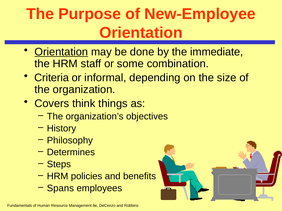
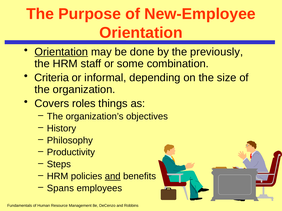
immediate: immediate -> previously
think: think -> roles
Determines: Determines -> Productivity
and at (113, 177) underline: none -> present
